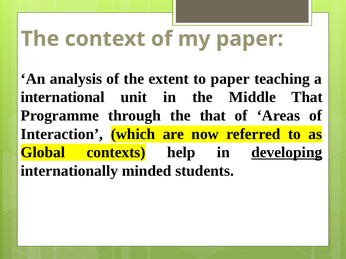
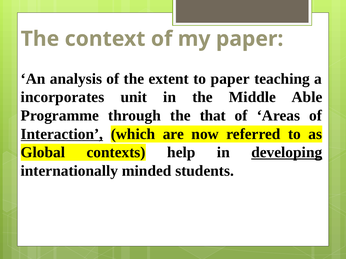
international: international -> incorporates
Middle That: That -> Able
Interaction underline: none -> present
